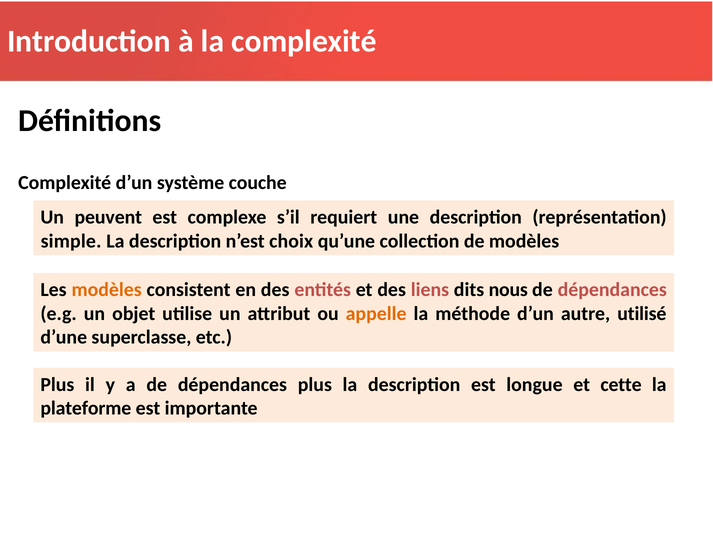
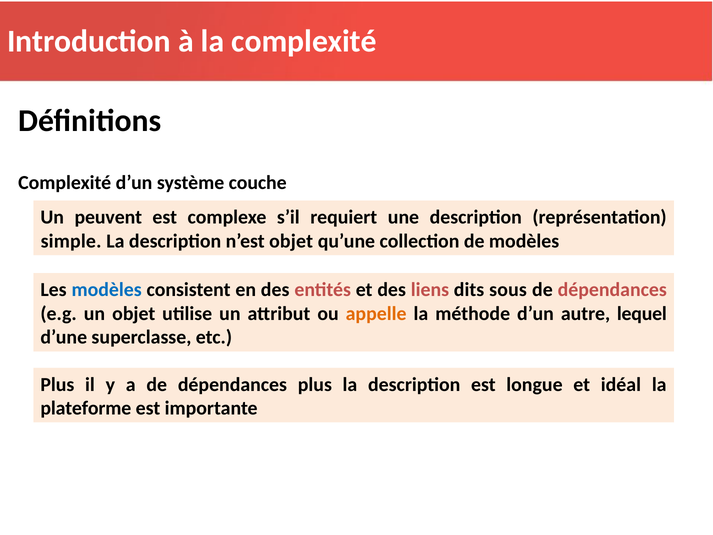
n’est choix: choix -> objet
modèles at (107, 290) colour: orange -> blue
nous: nous -> sous
utilisé: utilisé -> lequel
cette: cette -> idéal
